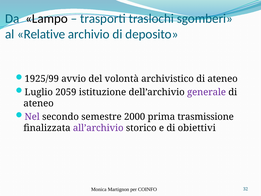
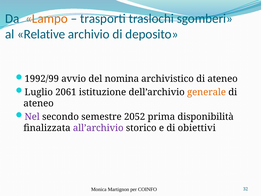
Lampo colour: black -> orange
1925/99: 1925/99 -> 1992/99
volontà: volontà -> nomina
2059: 2059 -> 2061
generale colour: purple -> orange
2000: 2000 -> 2052
trasmissione: trasmissione -> disponibilità
